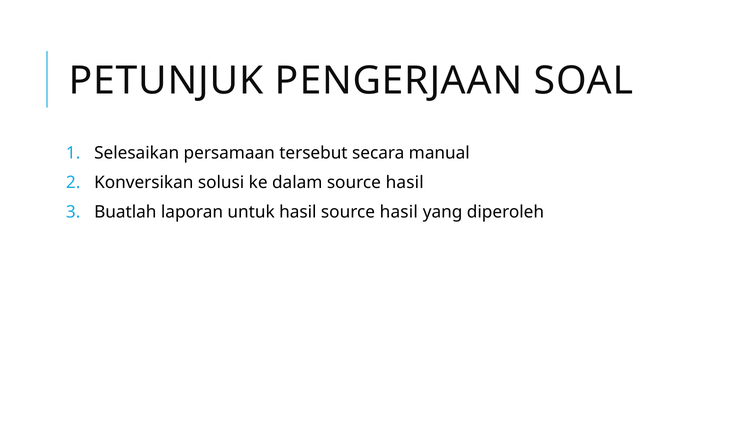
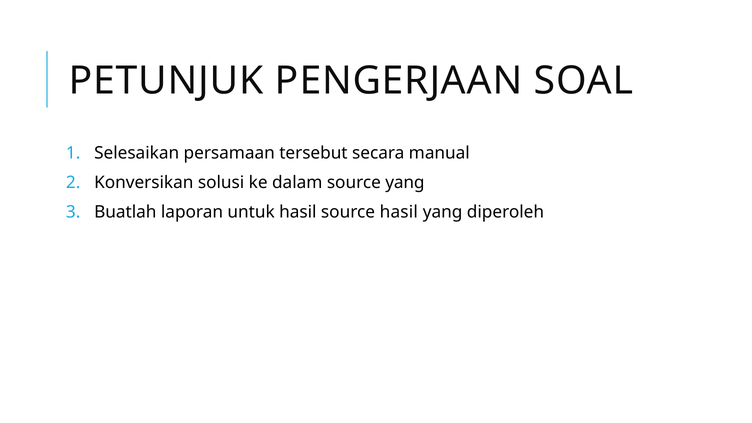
dalam source hasil: hasil -> yang
